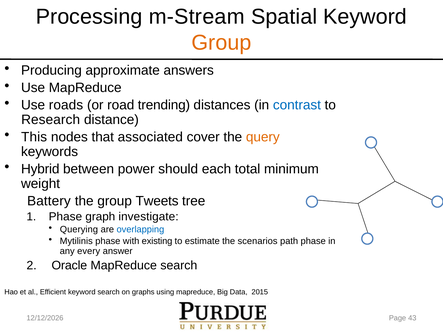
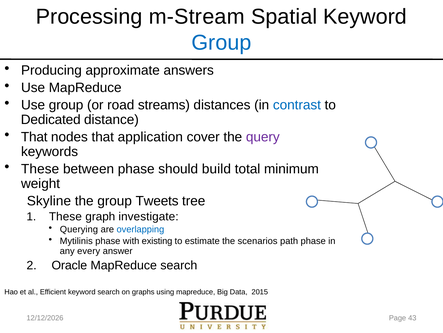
Group at (221, 42) colour: orange -> blue
Use roads: roads -> group
trending: trending -> streams
Research: Research -> Dedicated
This at (34, 137): This -> That
associated: associated -> application
query colour: orange -> purple
Hybrid at (40, 169): Hybrid -> These
between power: power -> phase
each: each -> build
Battery: Battery -> Skyline
Phase at (65, 216): Phase -> These
